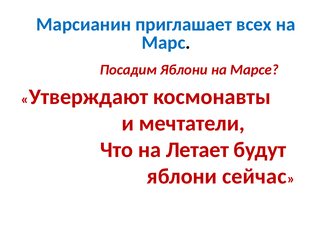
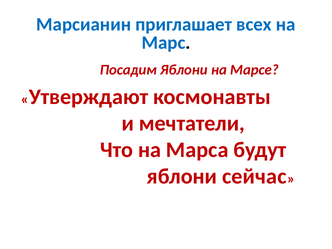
Летает: Летает -> Марса
